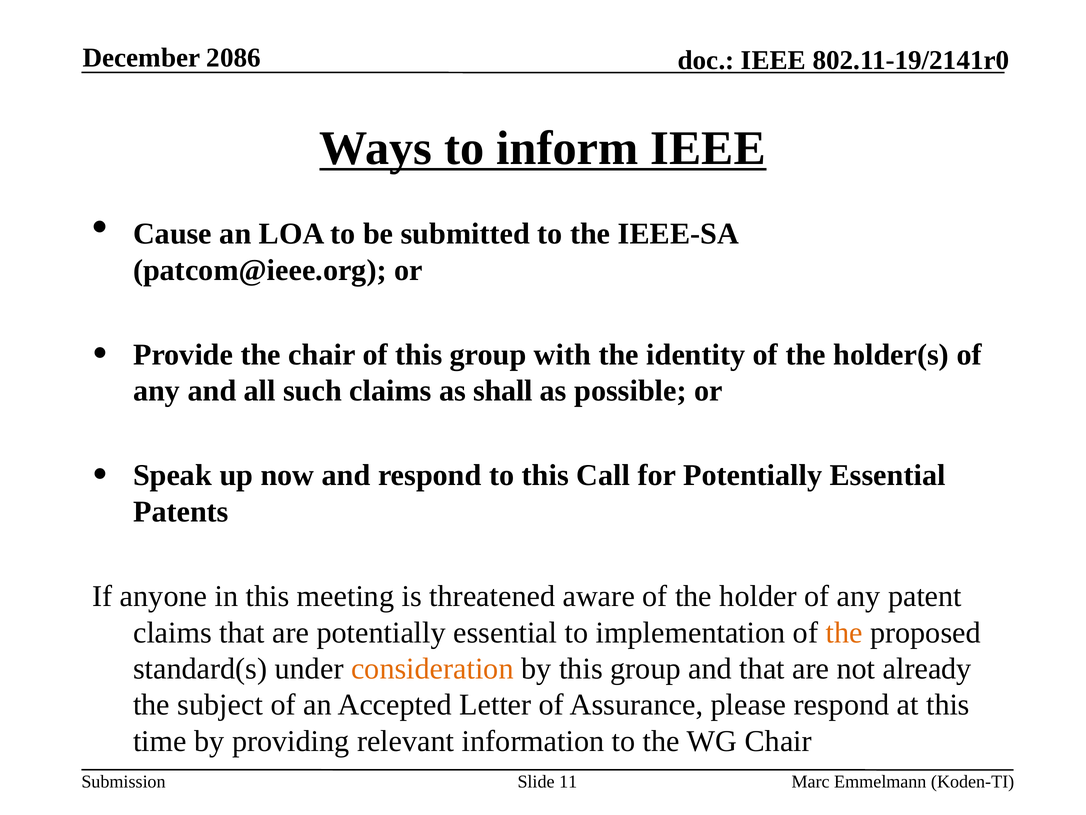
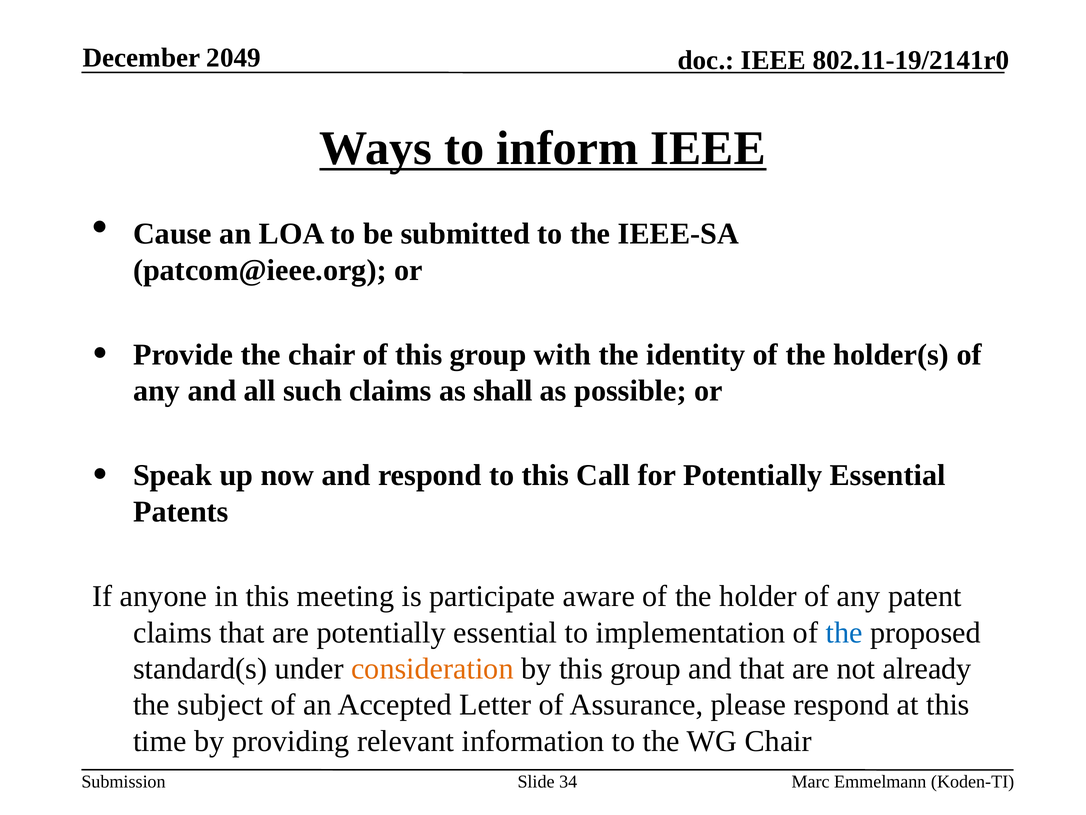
2086: 2086 -> 2049
threatened: threatened -> participate
the at (844, 632) colour: orange -> blue
11: 11 -> 34
